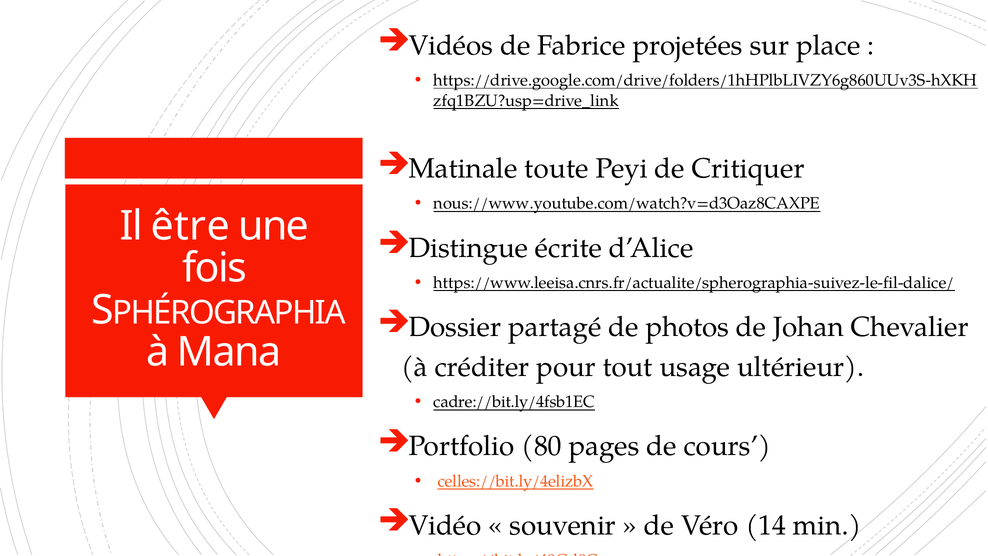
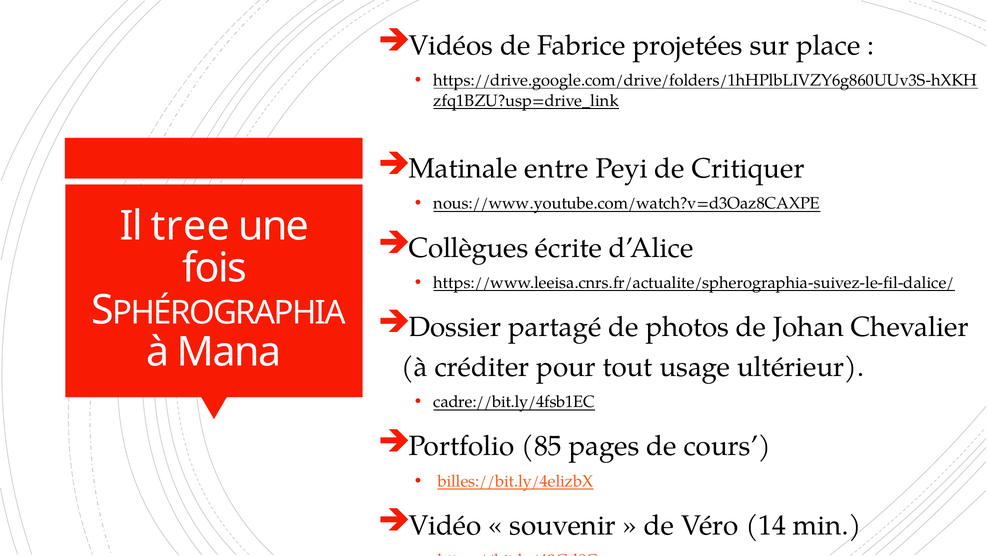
toute: toute -> entre
être: être -> tree
Distingue: Distingue -> Collègues
80: 80 -> 85
celles://bit.ly/4elizbX: celles://bit.ly/4elizbX -> billes://bit.ly/4elizbX
